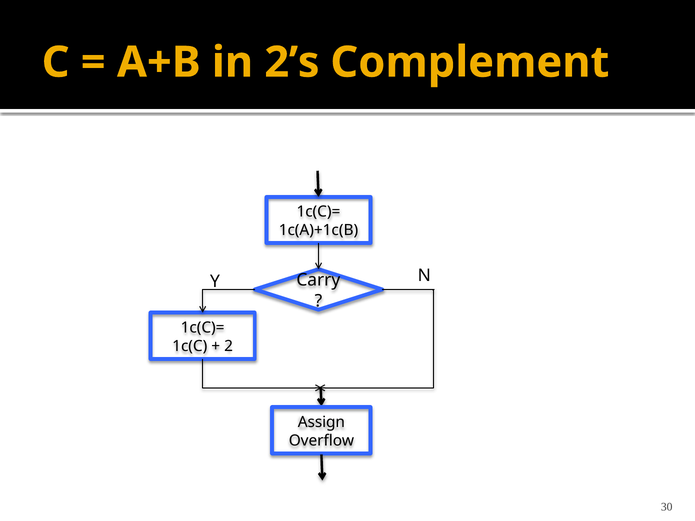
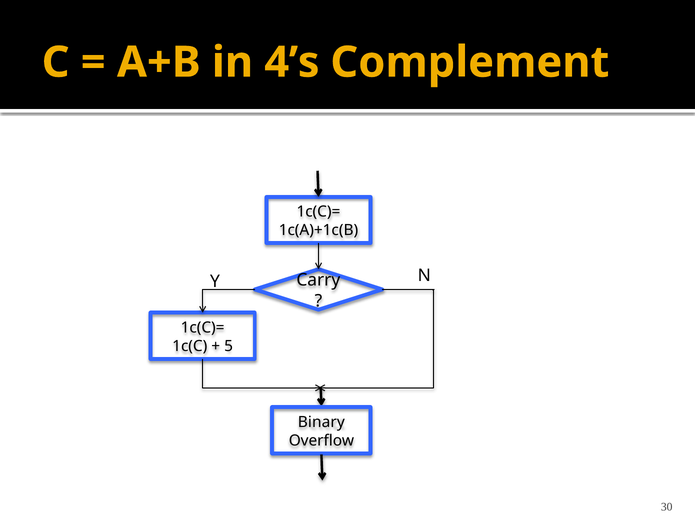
2’s: 2’s -> 4’s
2: 2 -> 5
Assign: Assign -> Binary
